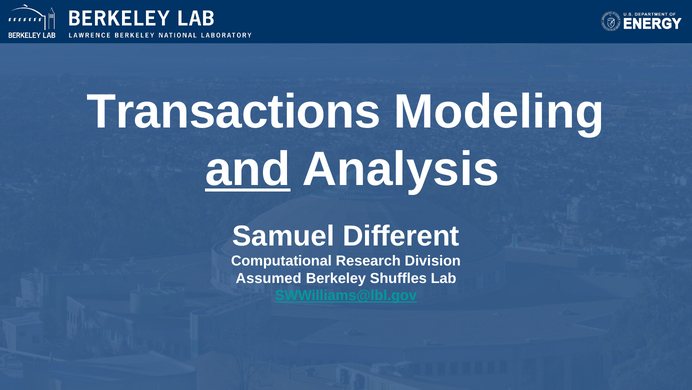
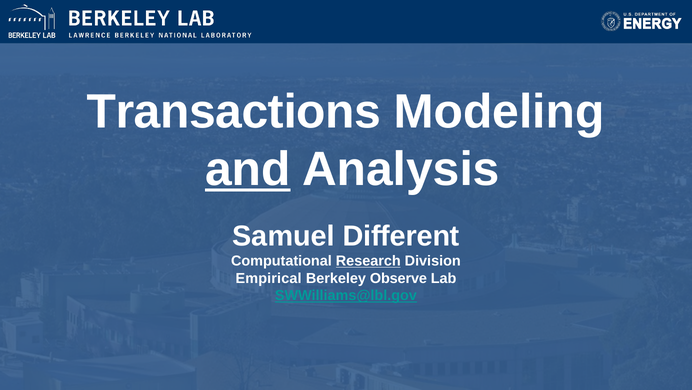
Research underline: none -> present
Assumed: Assumed -> Empirical
Shuffles: Shuffles -> Observe
